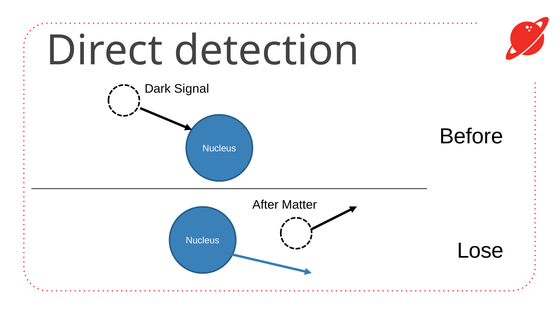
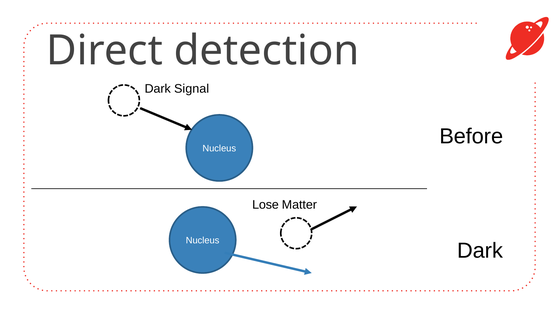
After: After -> Lose
Lose at (480, 251): Lose -> Dark
